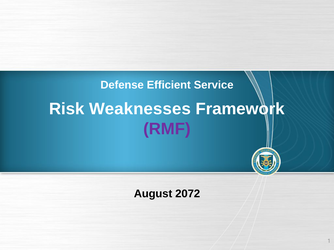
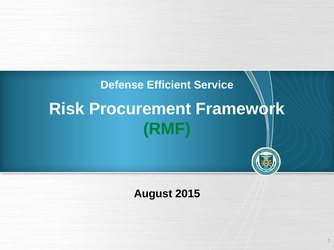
Weaknesses: Weaknesses -> Procurement
RMF colour: purple -> green
2072: 2072 -> 2015
